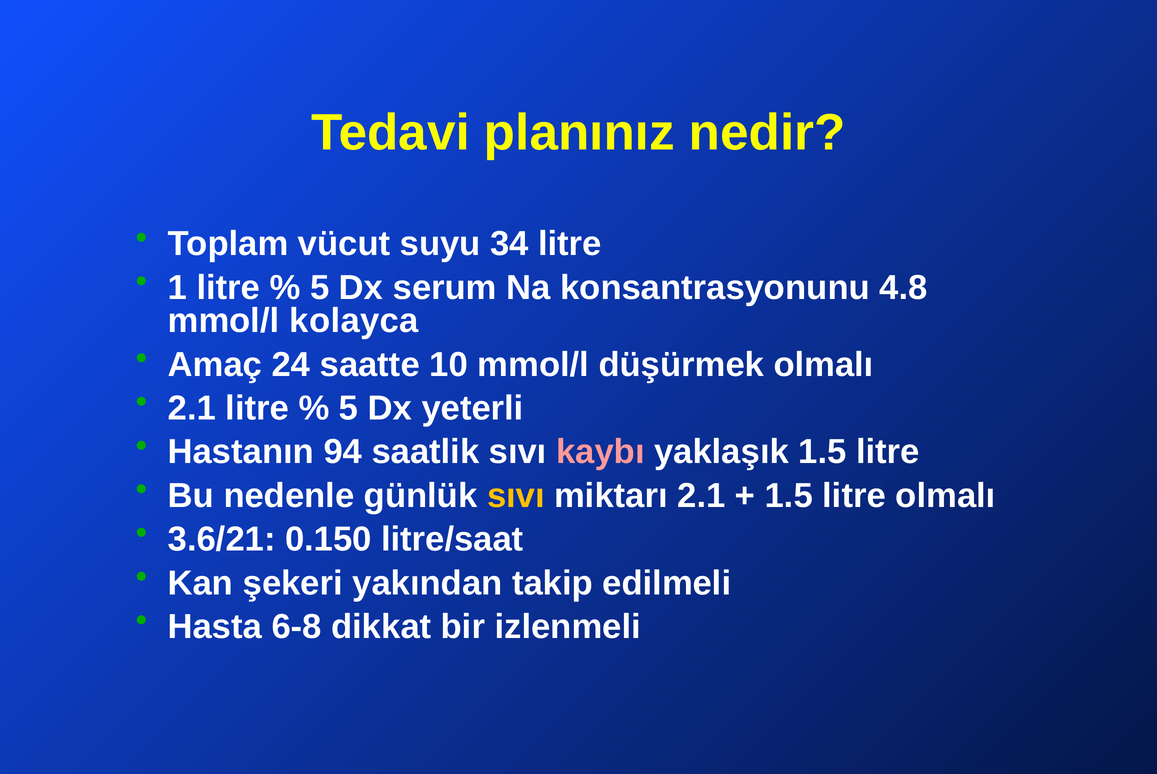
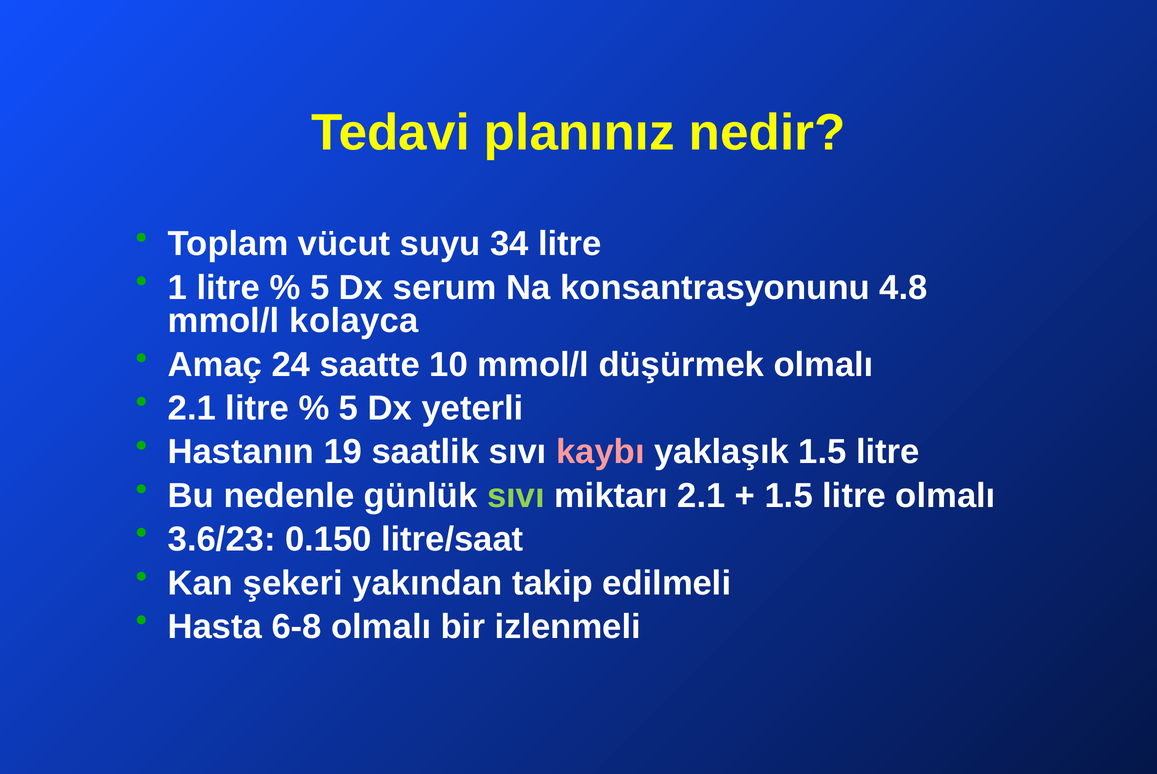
94: 94 -> 19
sıvı at (516, 496) colour: yellow -> light green
3.6/21: 3.6/21 -> 3.6/23
6-8 dikkat: dikkat -> olmalı
